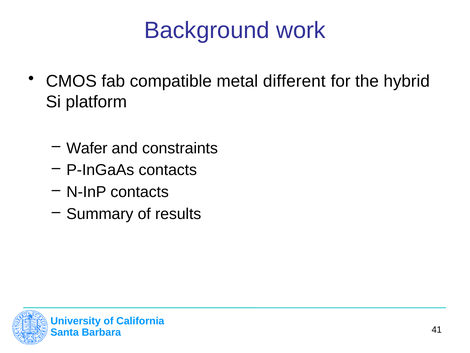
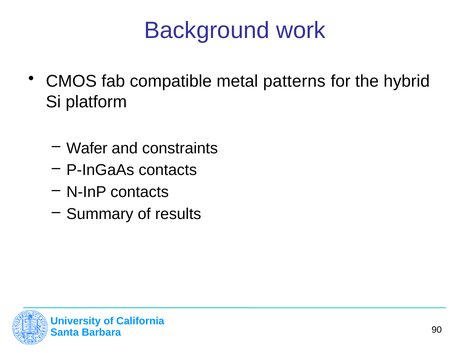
different: different -> patterns
41: 41 -> 90
